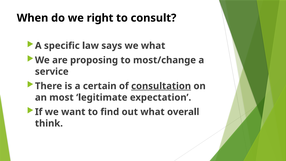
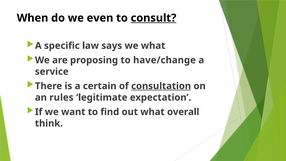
right: right -> even
consult underline: none -> present
most/change: most/change -> have/change
most: most -> rules
